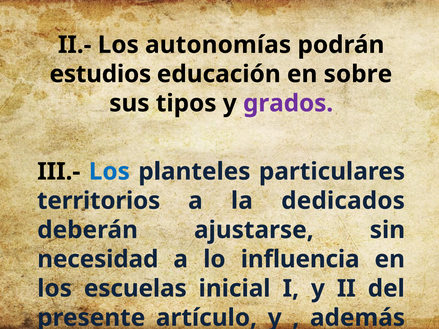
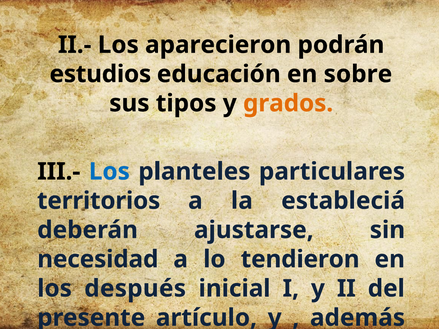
autonomías: autonomías -> aparecieron
grados colour: purple -> orange
dedicados: dedicados -> estableciá
influencia: influencia -> tendieron
escuelas: escuelas -> después
